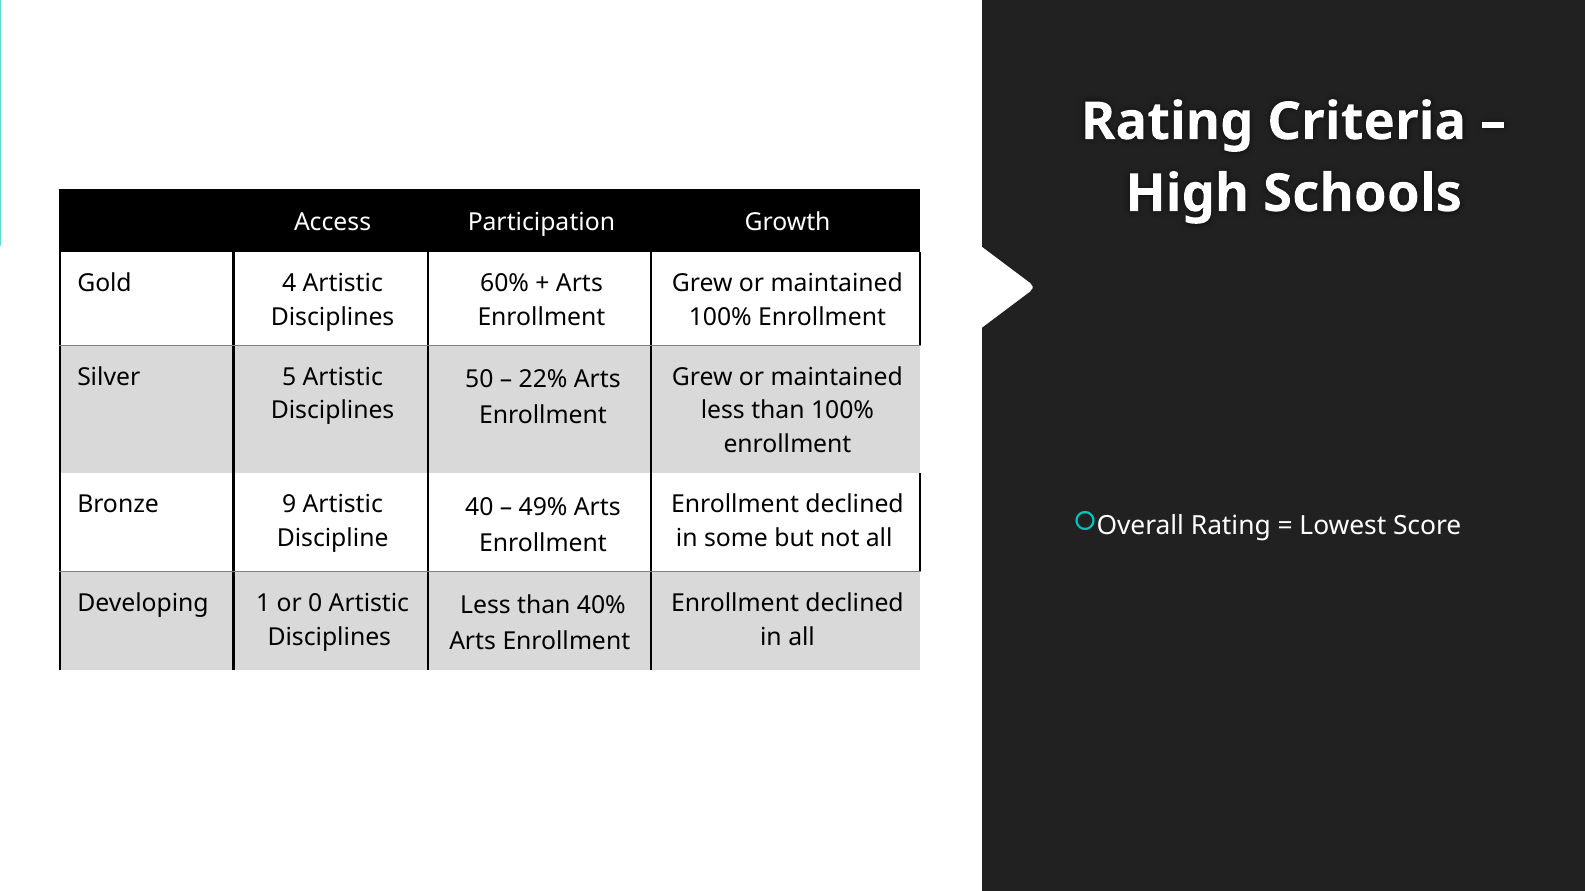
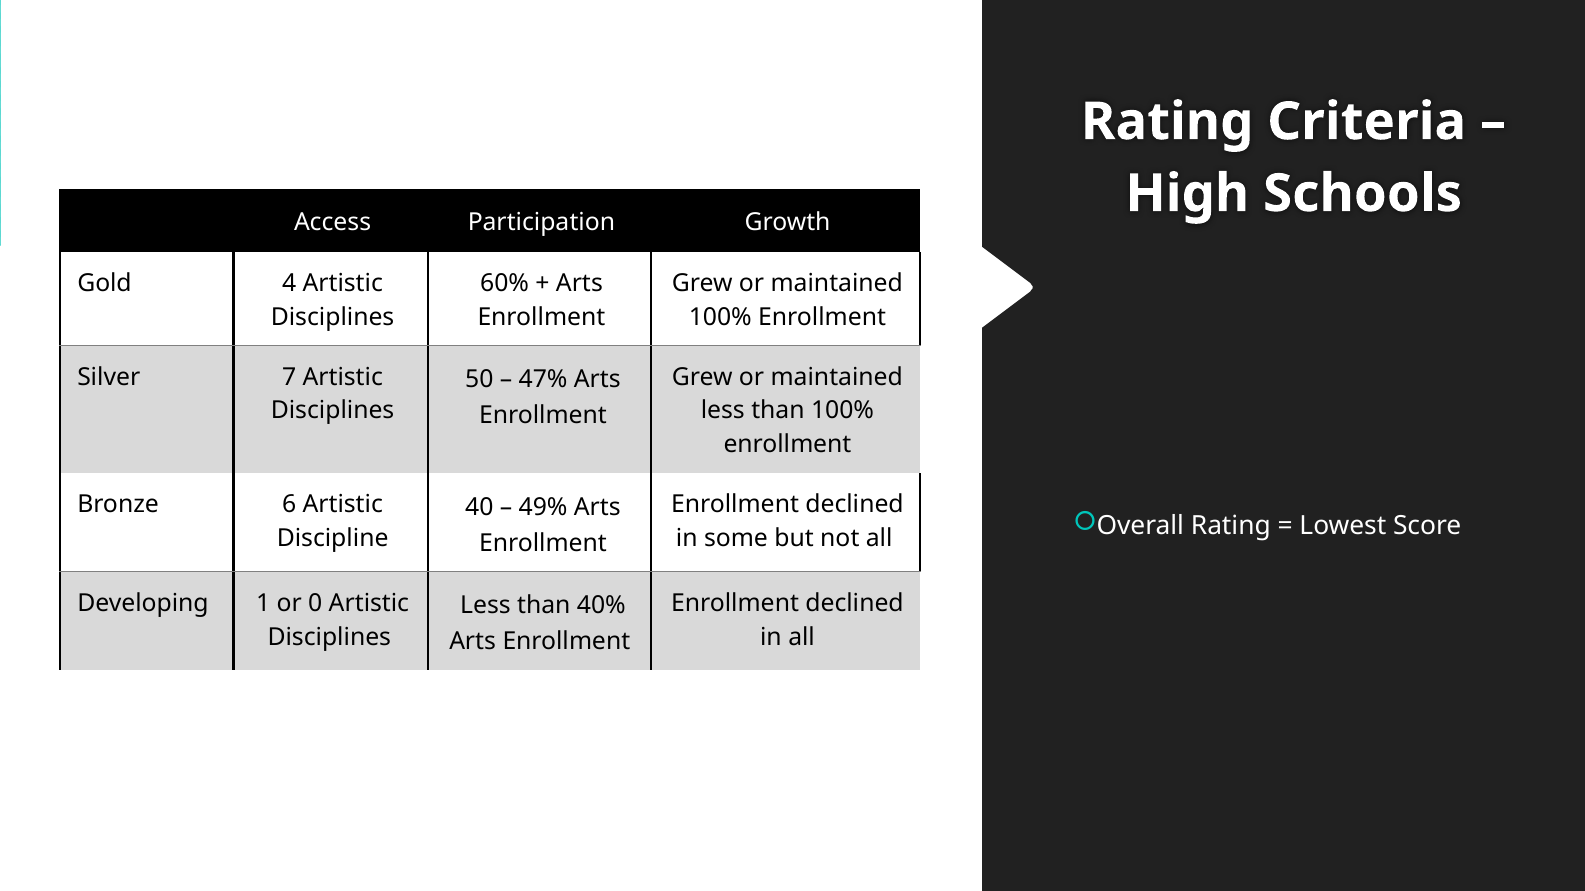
5: 5 -> 7
22%: 22% -> 47%
9: 9 -> 6
